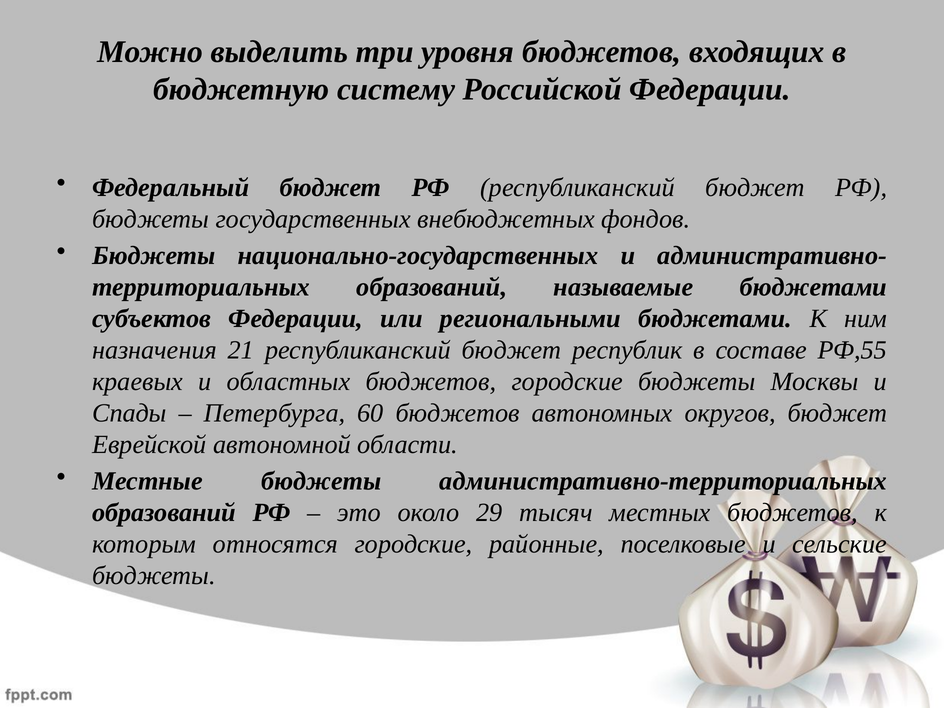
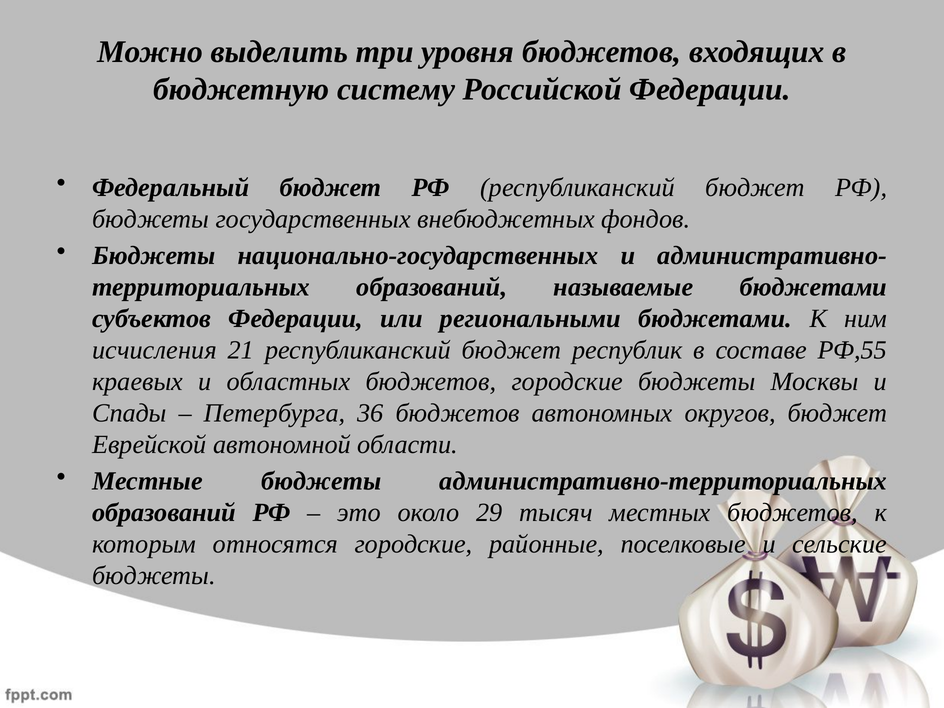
назначения: назначения -> исчисления
60: 60 -> 36
